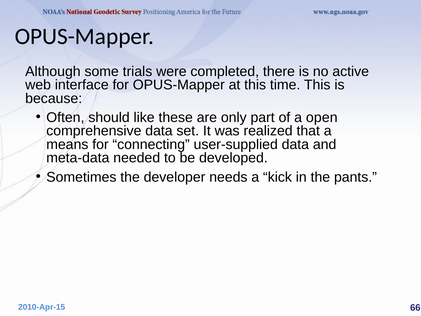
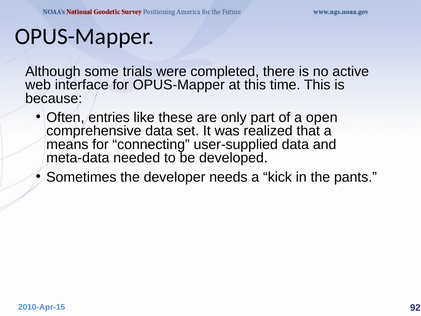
should: should -> entries
66: 66 -> 92
